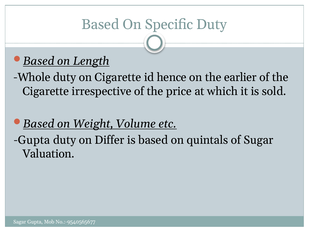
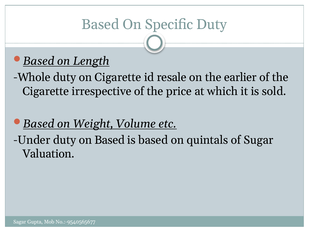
hence: hence -> resale
Gupta at (32, 140): Gupta -> Under
on Differ: Differ -> Based
